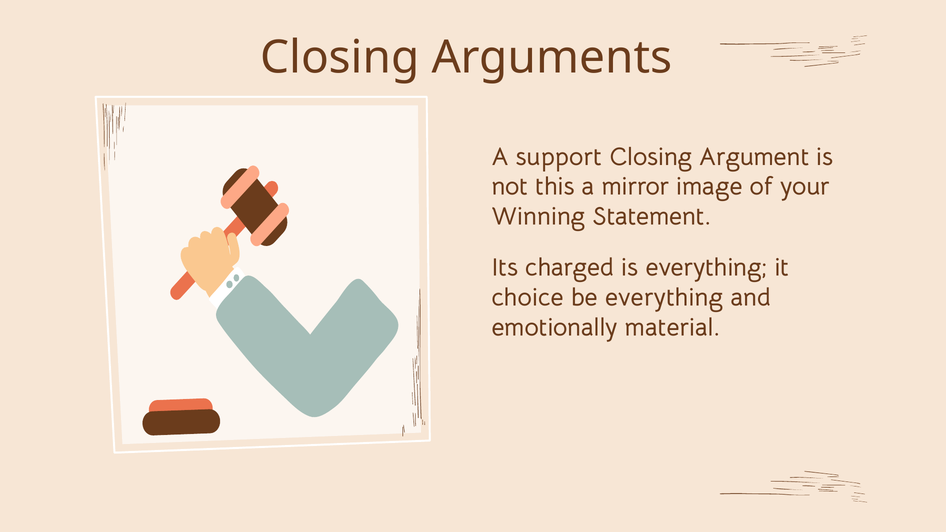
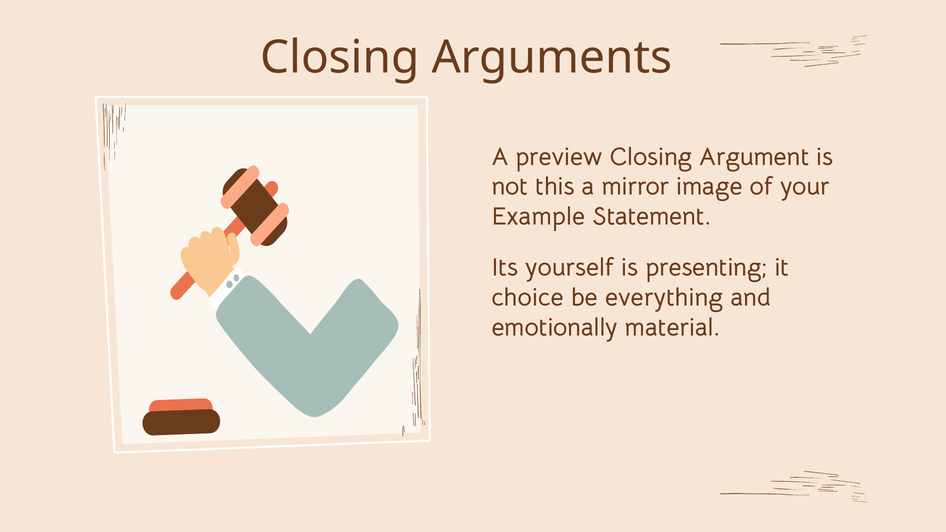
support: support -> preview
Winning: Winning -> Example
charged: charged -> yourself
is everything: everything -> presenting
